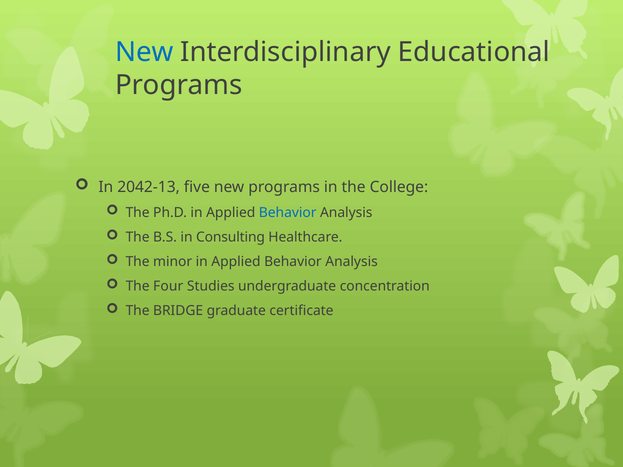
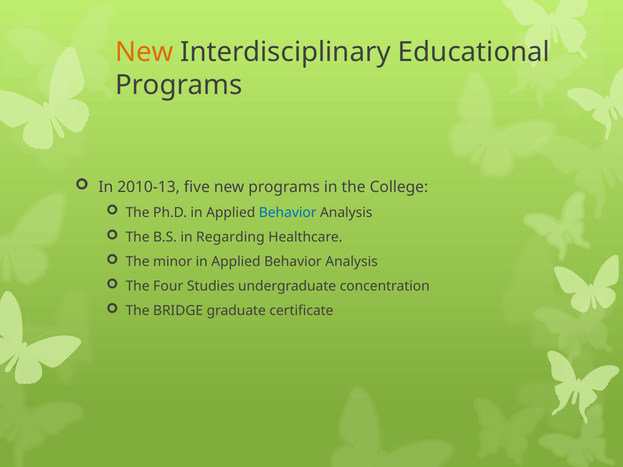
New at (144, 52) colour: blue -> orange
2042-13: 2042-13 -> 2010-13
Consulting: Consulting -> Regarding
